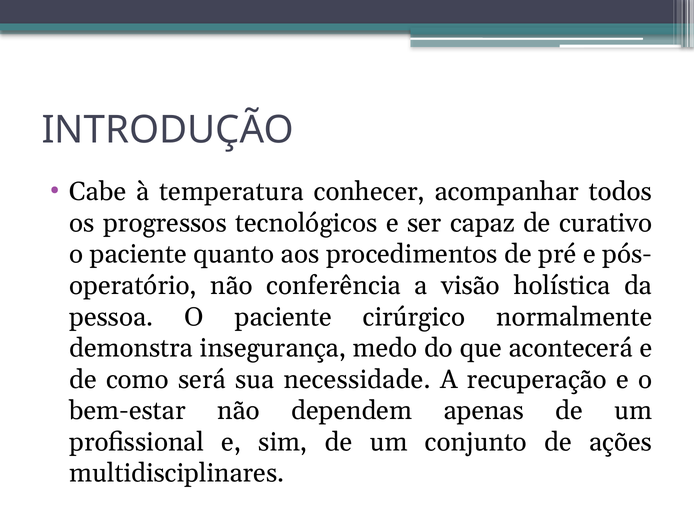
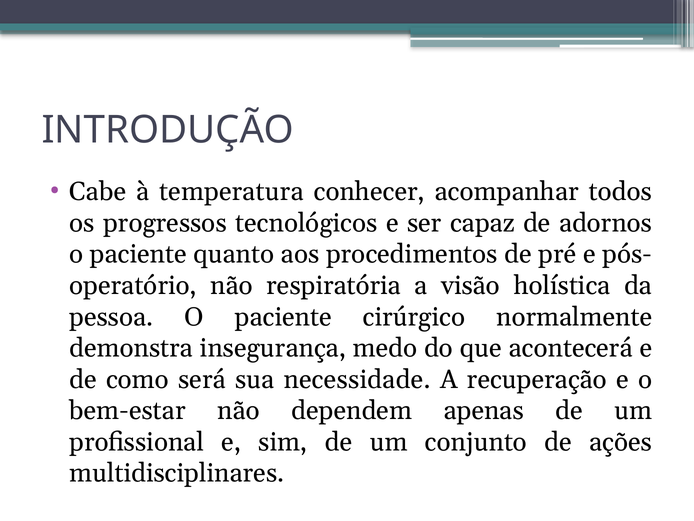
curativo: curativo -> adornos
conferência: conferência -> respiratória
